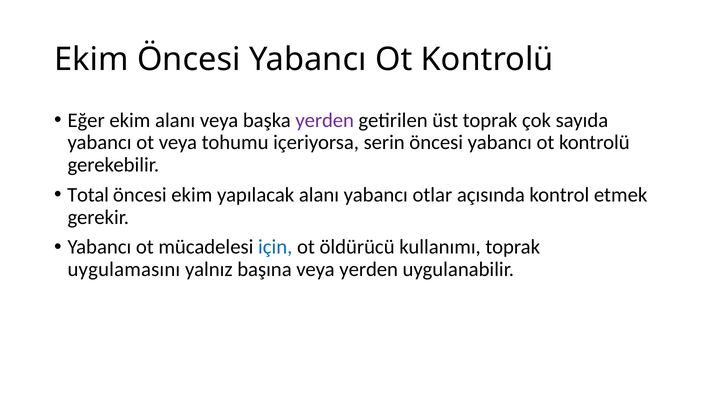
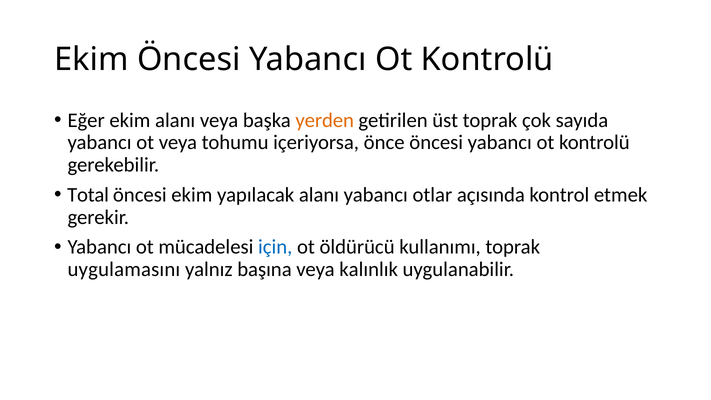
yerden at (325, 120) colour: purple -> orange
serin: serin -> önce
veya yerden: yerden -> kalınlık
